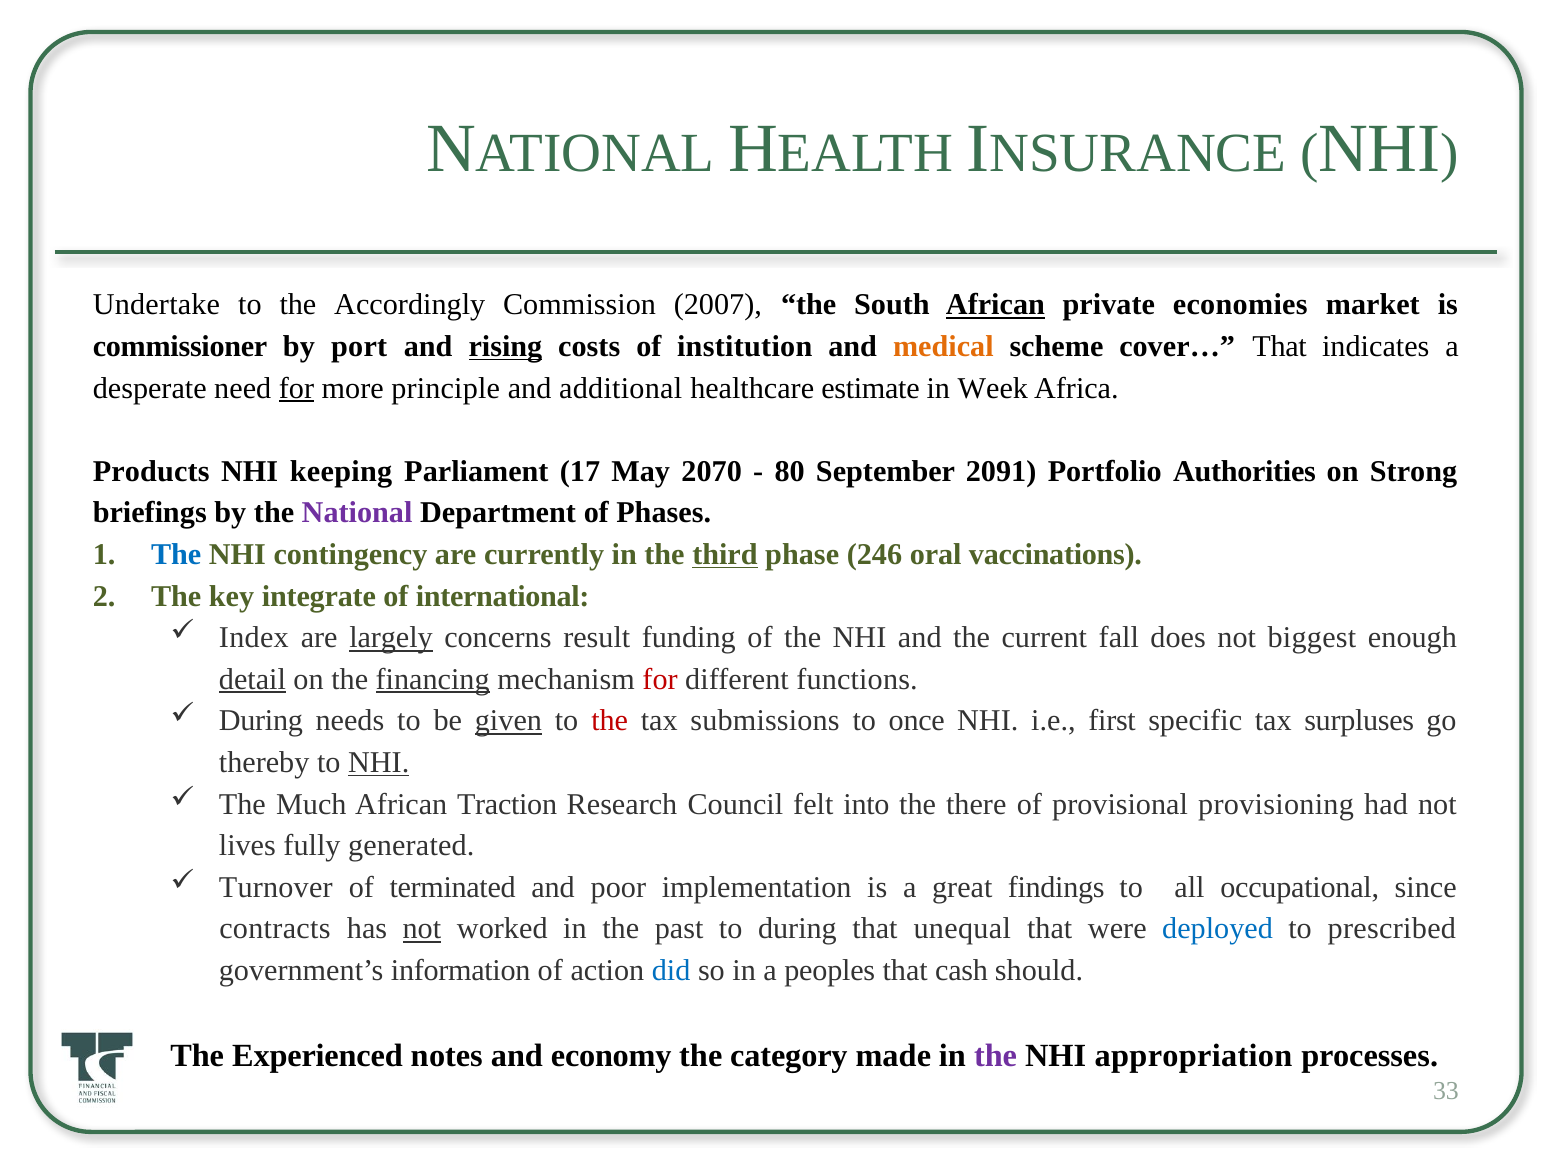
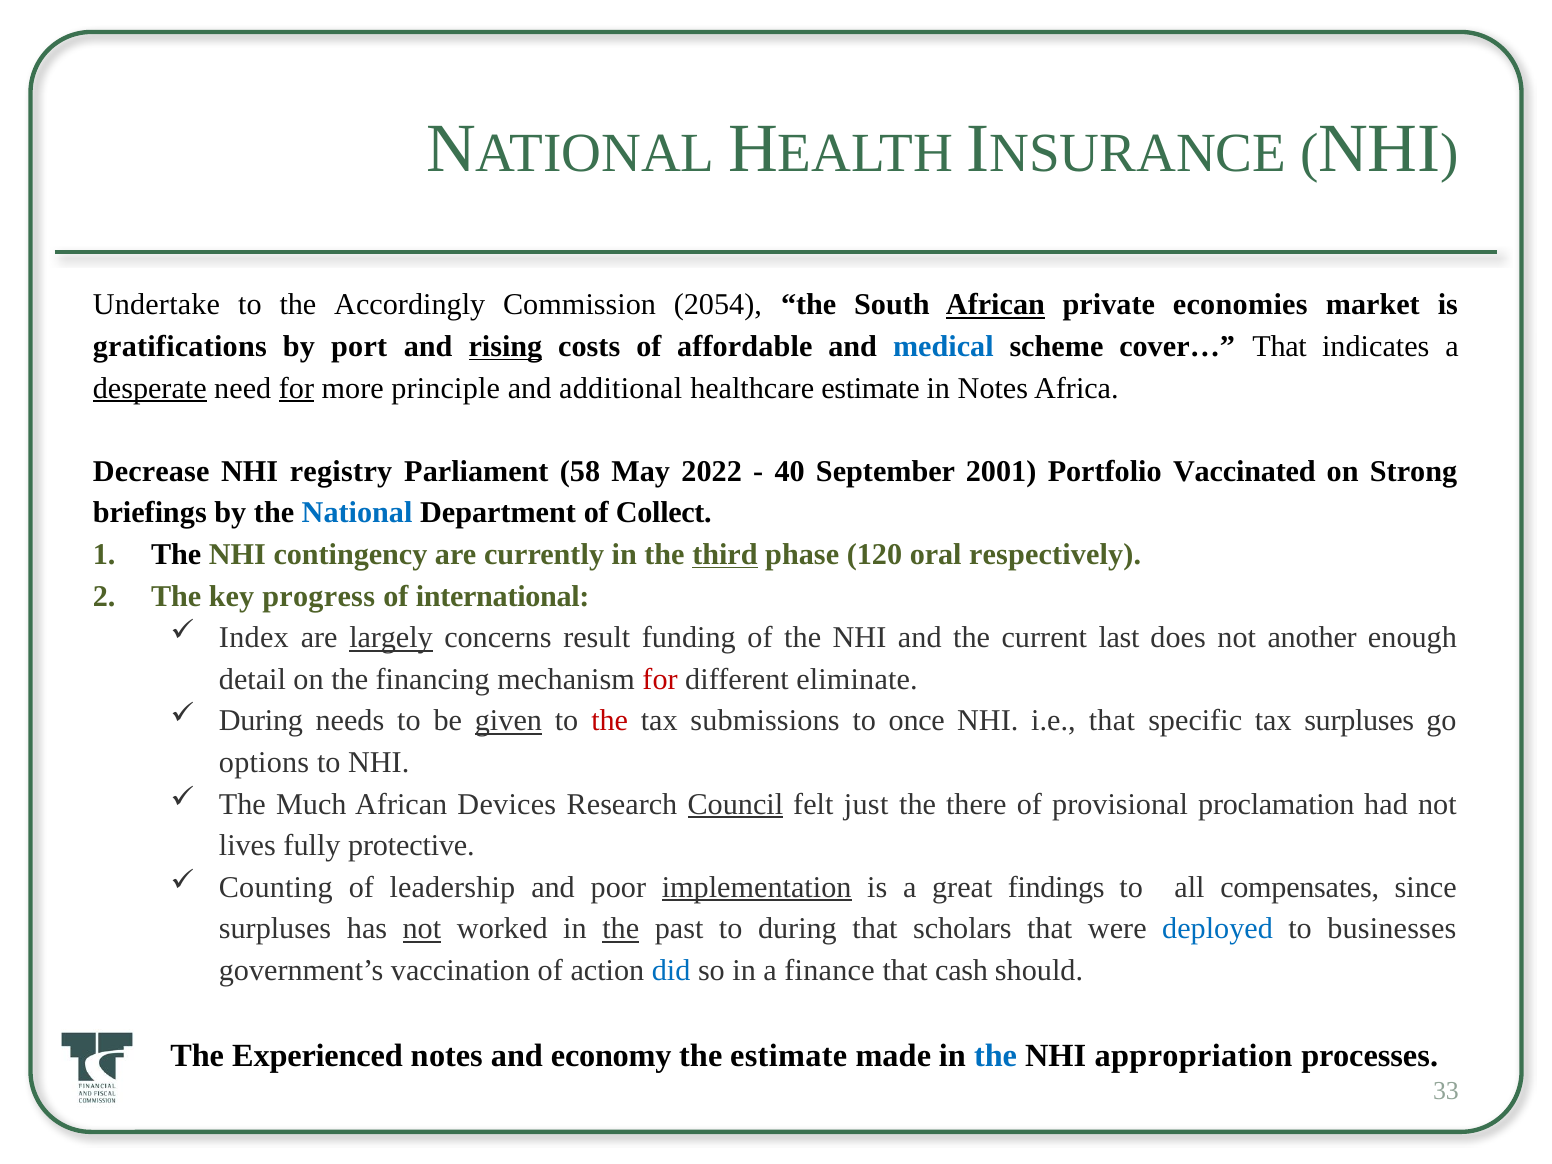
2007: 2007 -> 2054
commissioner: commissioner -> gratifications
institution: institution -> affordable
medical colour: orange -> blue
desperate underline: none -> present
in Week: Week -> Notes
Products: Products -> Decrease
keeping: keeping -> registry
17: 17 -> 58
2070: 2070 -> 2022
80: 80 -> 40
2091: 2091 -> 2001
Authorities: Authorities -> Vaccinated
National colour: purple -> blue
Phases: Phases -> Collect
The at (176, 555) colour: blue -> black
246: 246 -> 120
vaccinations: vaccinations -> respectively
integrate: integrate -> progress
fall: fall -> last
biggest: biggest -> another
detail underline: present -> none
financing underline: present -> none
functions: functions -> eliminate
i.e first: first -> that
thereby: thereby -> options
NHI at (379, 763) underline: present -> none
Traction: Traction -> Devices
Council underline: none -> present
into: into -> just
provisioning: provisioning -> proclamation
generated: generated -> protective
Turnover: Turnover -> Counting
terminated: terminated -> leadership
implementation underline: none -> present
occupational: occupational -> compensates
contracts at (275, 929): contracts -> surpluses
the at (621, 929) underline: none -> present
unequal: unequal -> scholars
prescribed: prescribed -> businesses
information: information -> vaccination
peoples: peoples -> finance
the category: category -> estimate
the at (996, 1056) colour: purple -> blue
